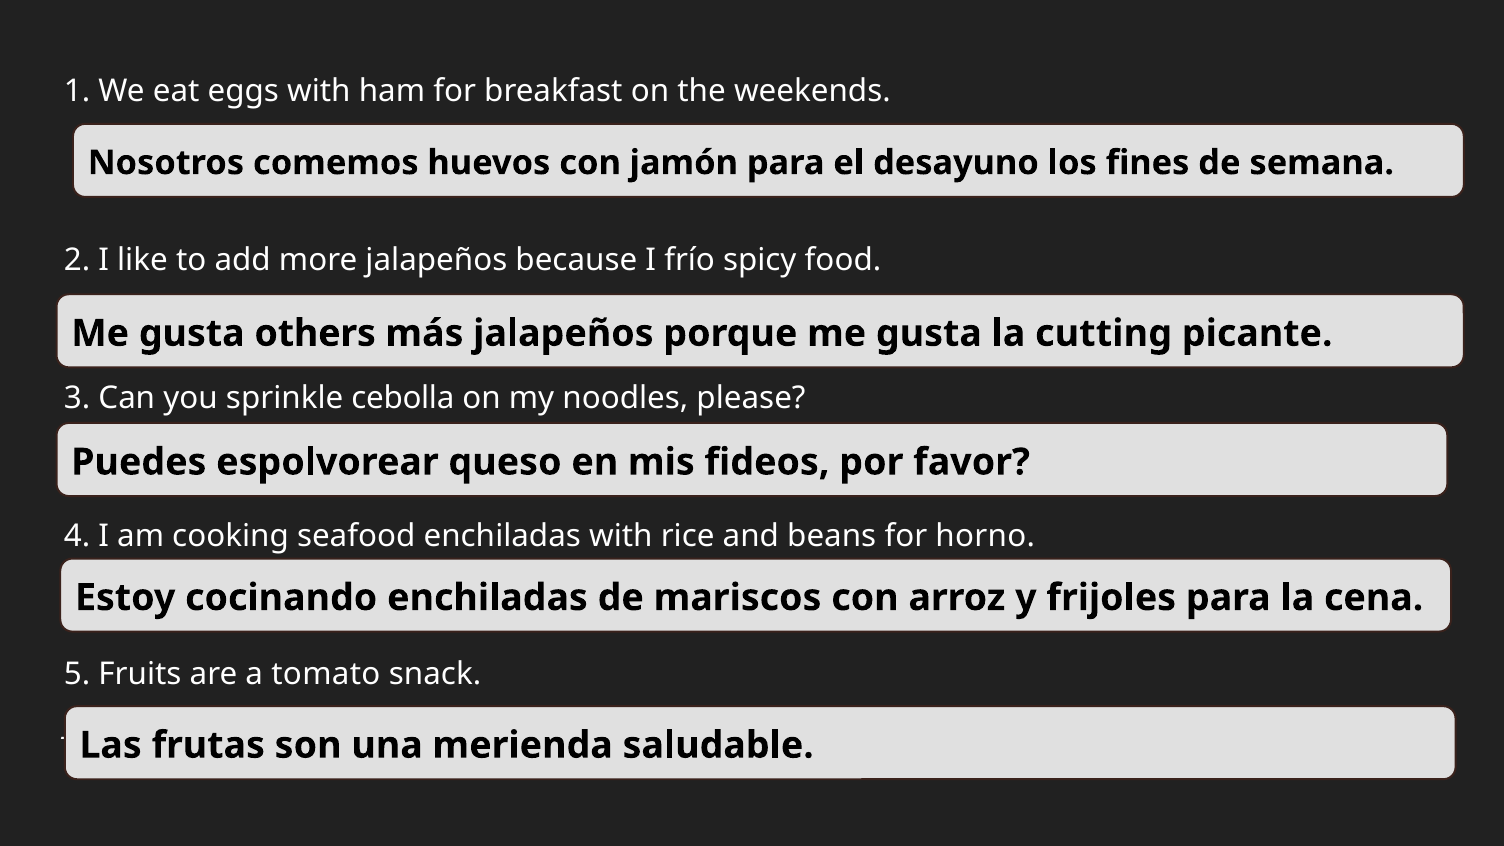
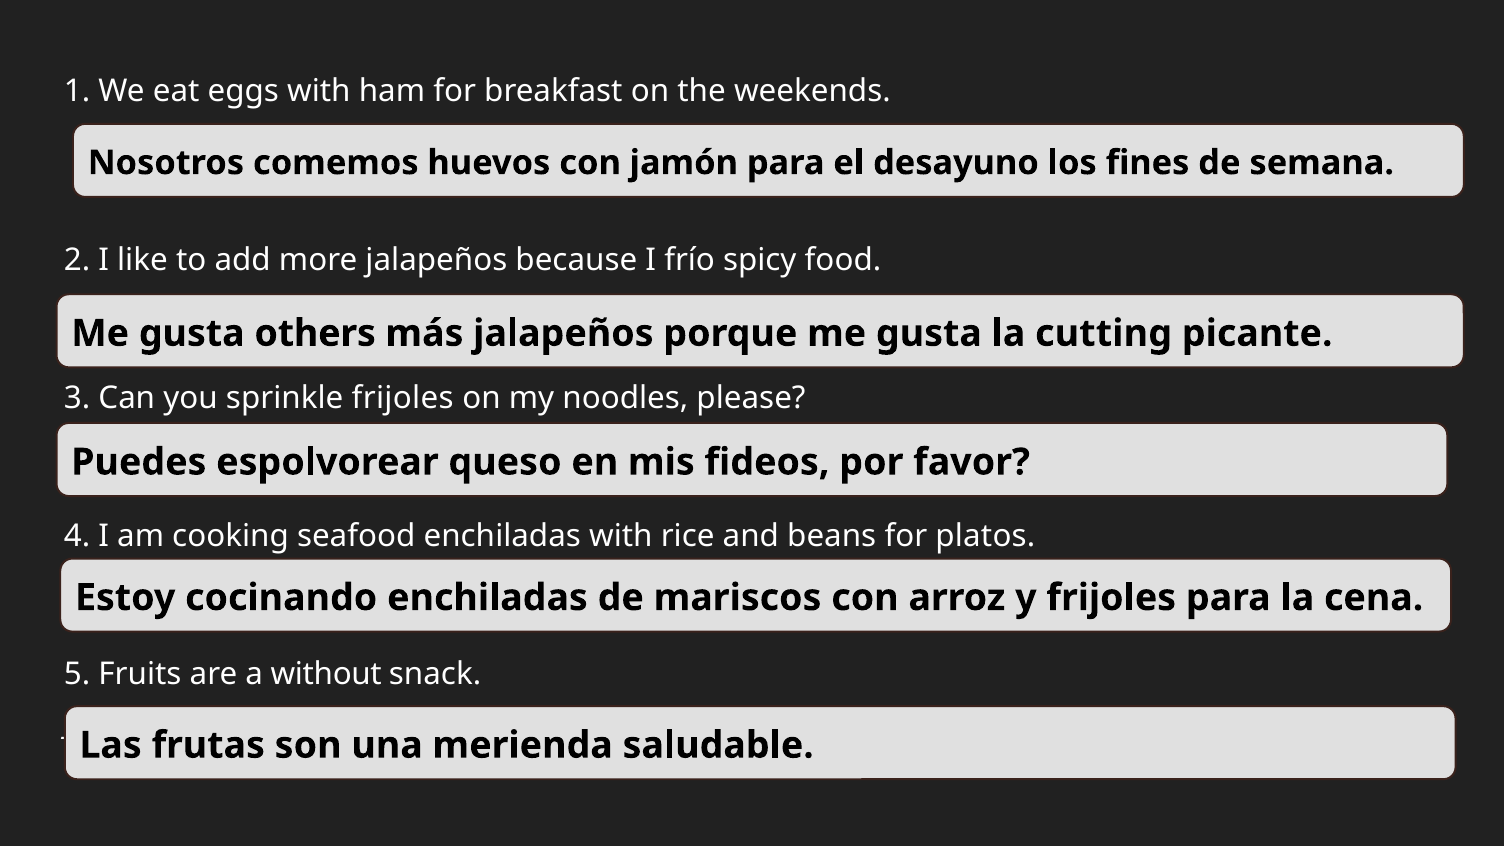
sprinkle cebolla: cebolla -> frijoles
horno: horno -> platos
tomato: tomato -> without
